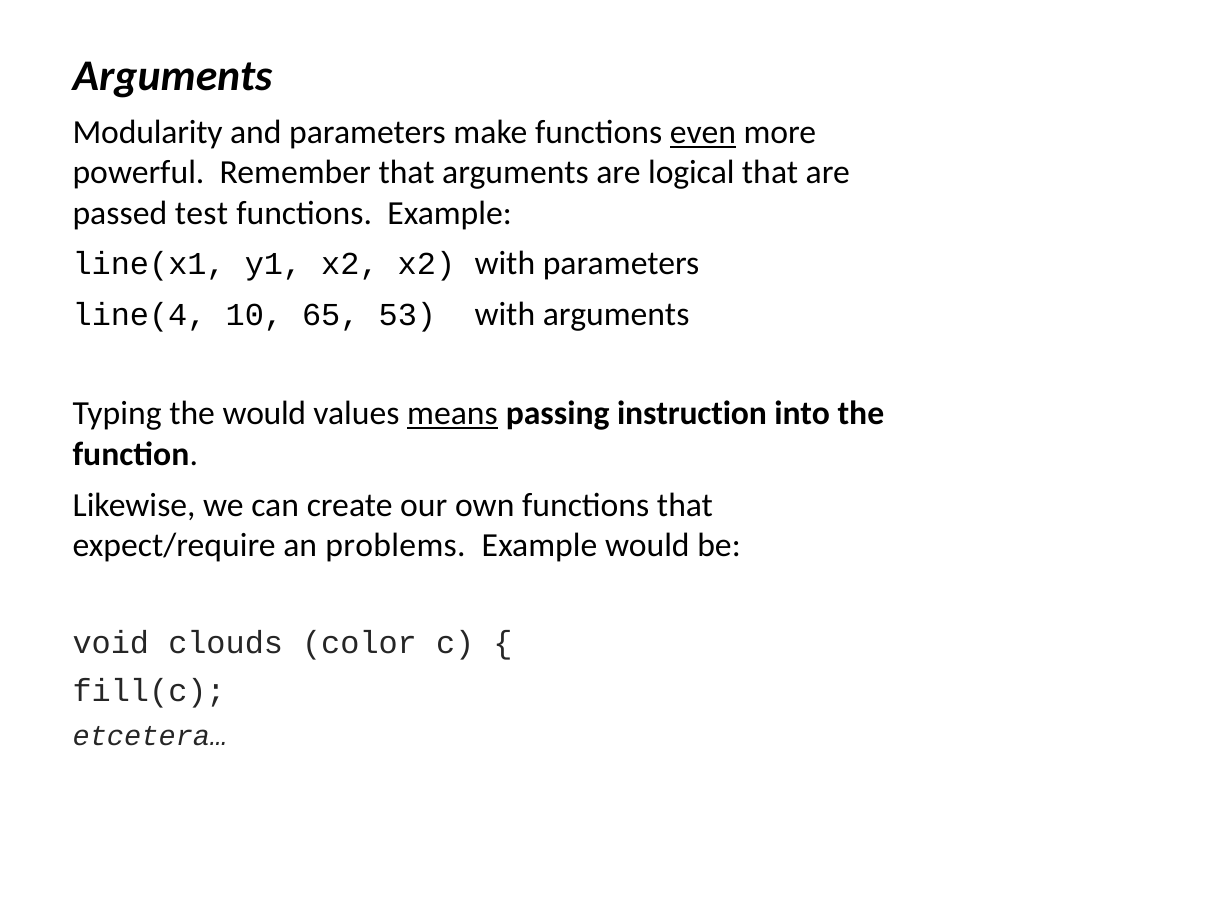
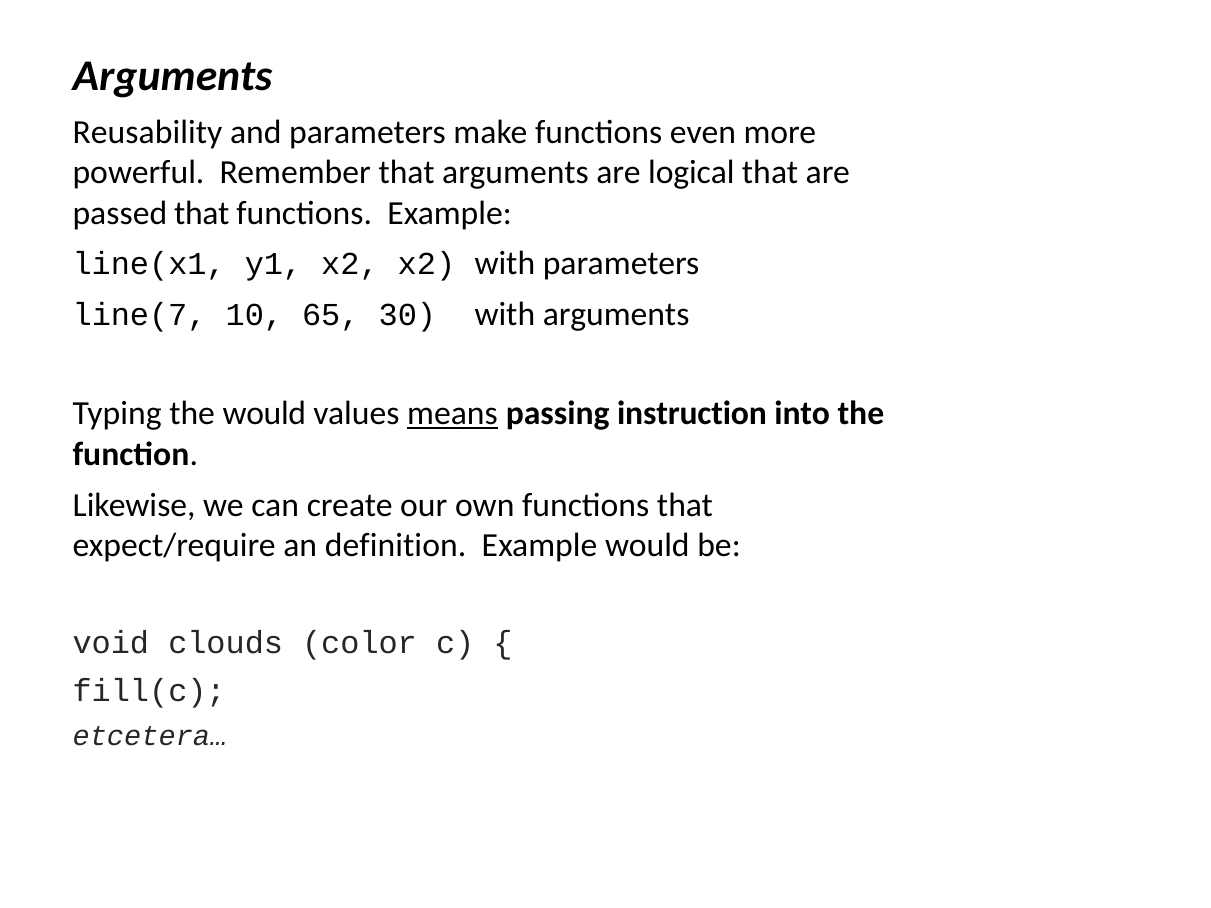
Modularity: Modularity -> Reusability
even underline: present -> none
passed test: test -> that
line(4: line(4 -> line(7
53: 53 -> 30
problems: problems -> definition
